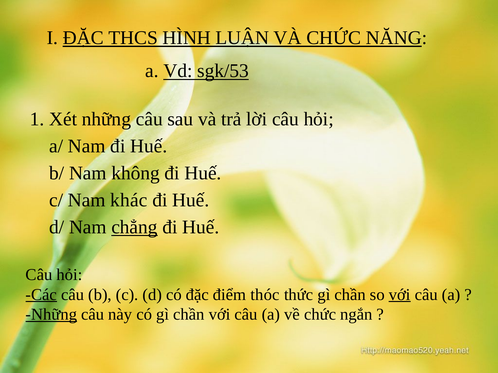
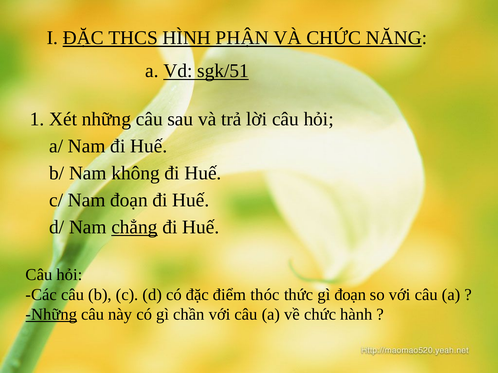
LUẬN: LUẬN -> PHẬN
sgk/53: sgk/53 -> sgk/51
Nam khác: khác -> đoạn
Các underline: present -> none
thức gì chần: chần -> đoạn
với at (400, 295) underline: present -> none
ngắn: ngắn -> hành
